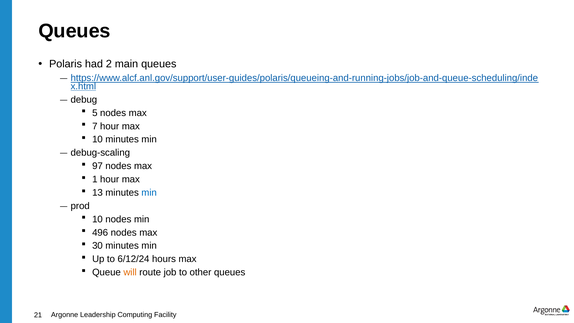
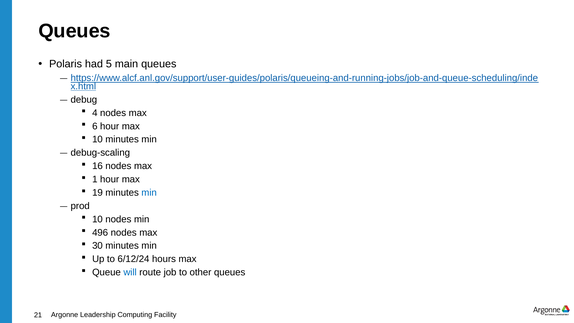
2: 2 -> 5
5: 5 -> 4
7: 7 -> 6
97: 97 -> 16
13: 13 -> 19
will colour: orange -> blue
